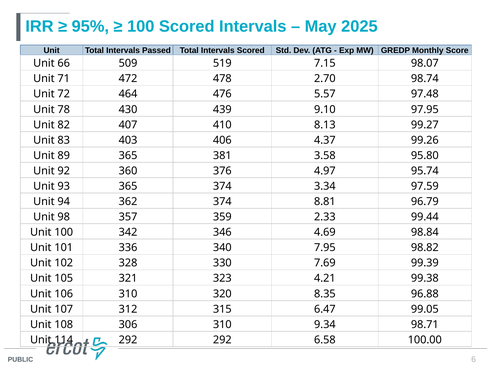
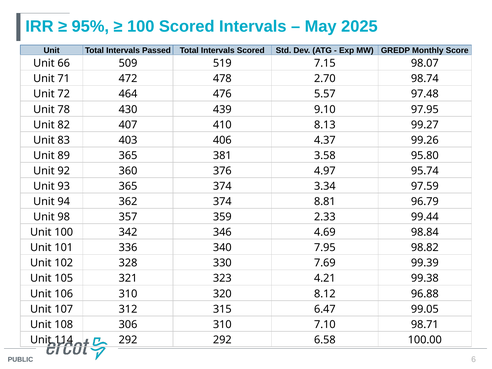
8.35: 8.35 -> 8.12
9.34: 9.34 -> 7.10
